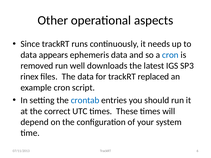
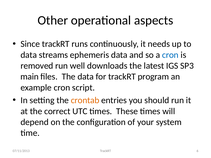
appears: appears -> streams
rinex: rinex -> main
replaced: replaced -> program
crontab colour: blue -> orange
